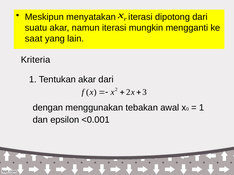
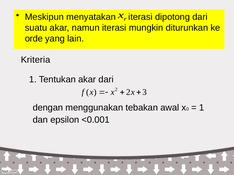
mengganti: mengganti -> diturunkan
saat: saat -> orde
